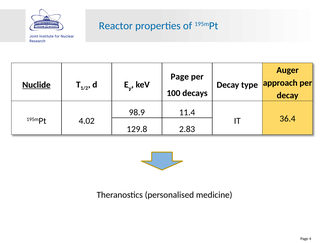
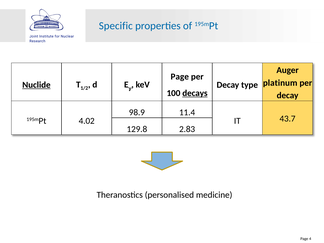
Reactor: Reactor -> Specific
approach: approach -> platinum
decays underline: none -> present
36.4: 36.4 -> 43.7
